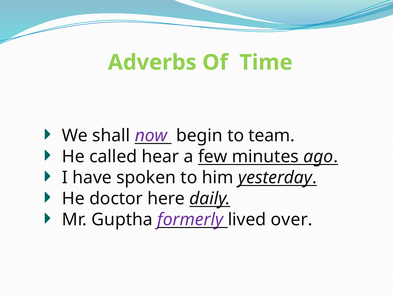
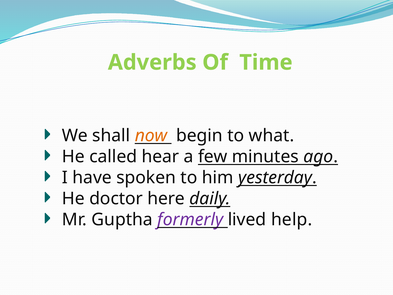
now colour: purple -> orange
team: team -> what
over: over -> help
